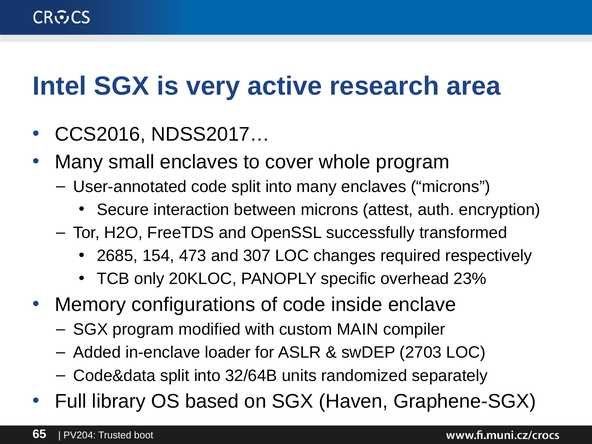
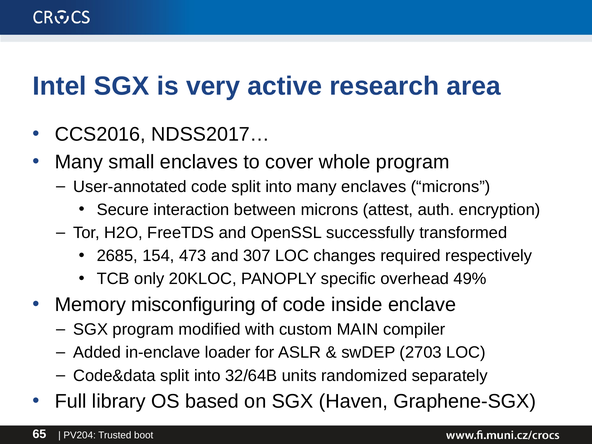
23%: 23% -> 49%
configurations: configurations -> misconfiguring
